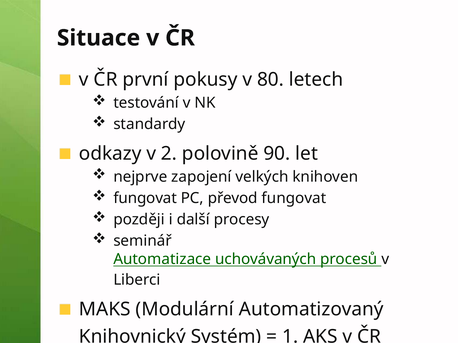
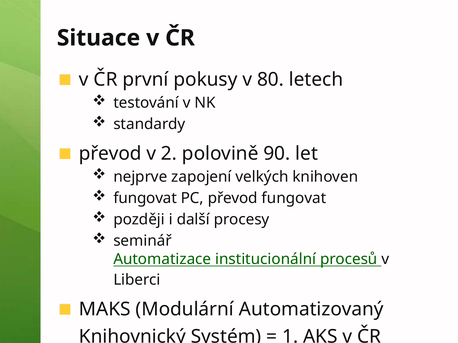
odkazy at (110, 154): odkazy -> převod
uchovávaných: uchovávaných -> institucionální
